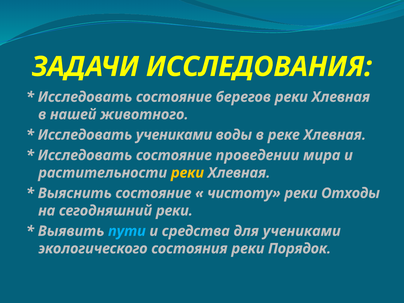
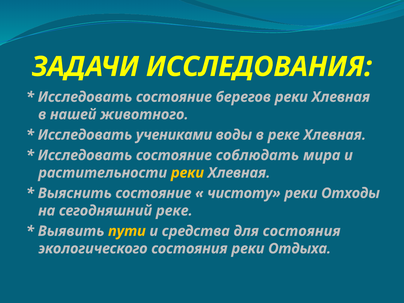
проведении: проведении -> соблюдать
сегодняшний реки: реки -> реке
пути colour: light blue -> yellow
для учениками: учениками -> состояния
Порядок: Порядок -> Отдыха
